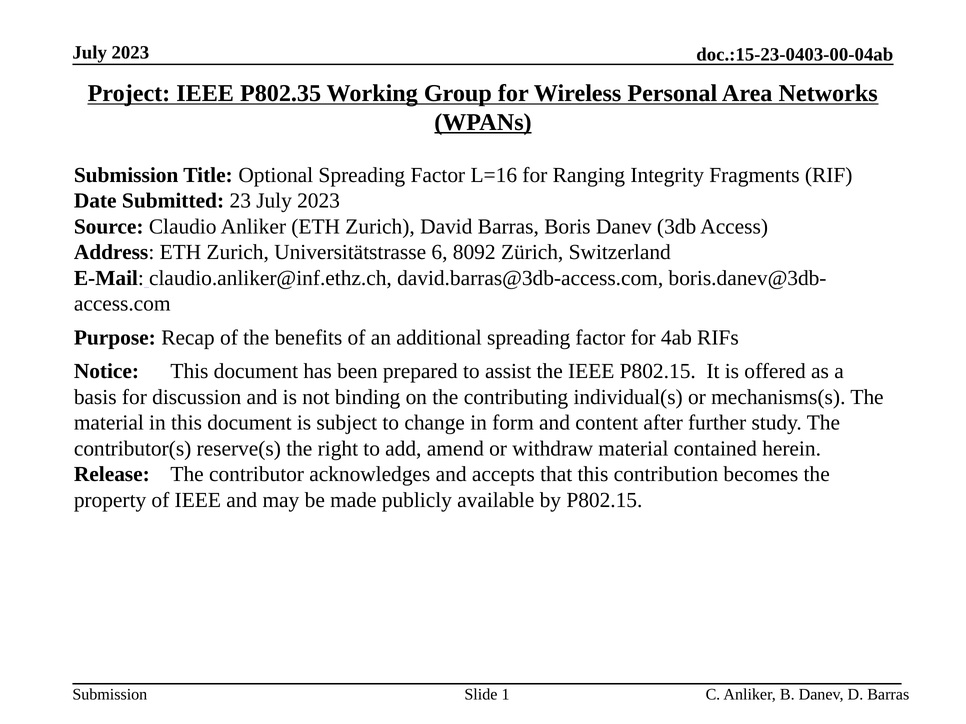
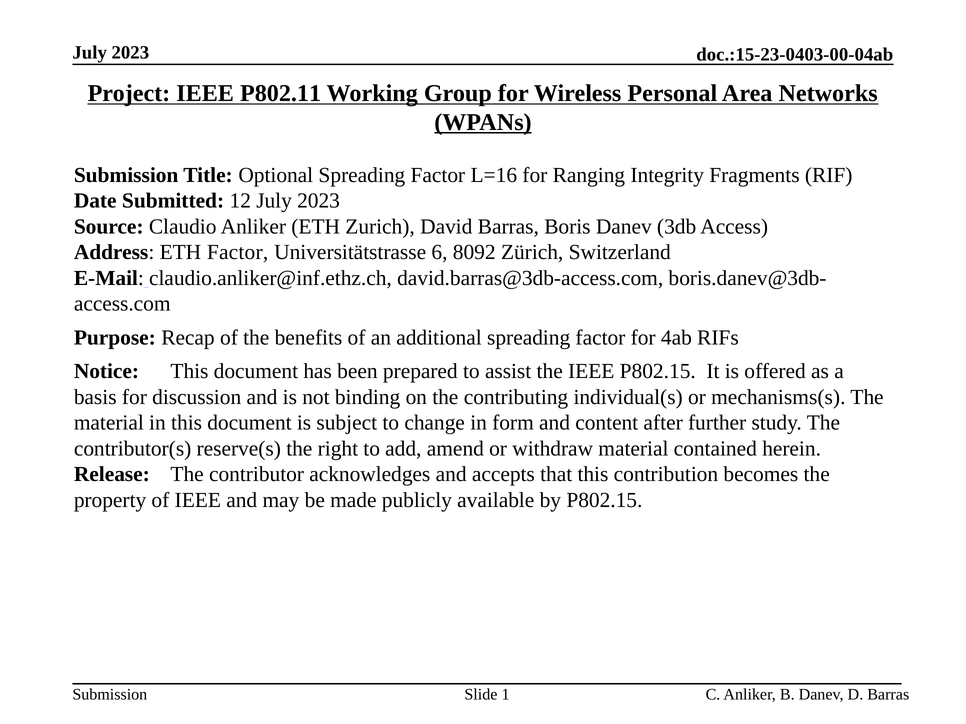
P802.35: P802.35 -> P802.11
23: 23 -> 12
Address ETH Zurich: Zurich -> Factor
